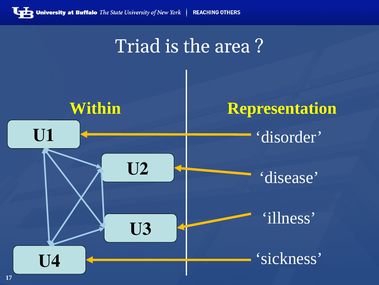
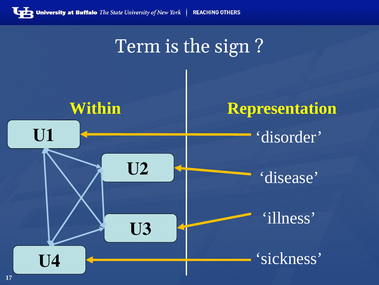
Triad: Triad -> Term
area: area -> sign
